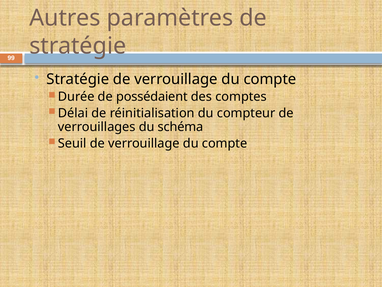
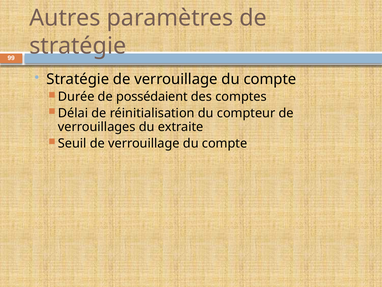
schéma: schéma -> extraite
